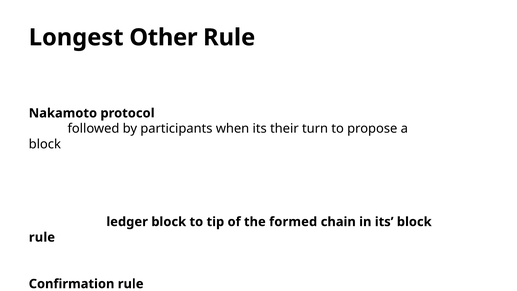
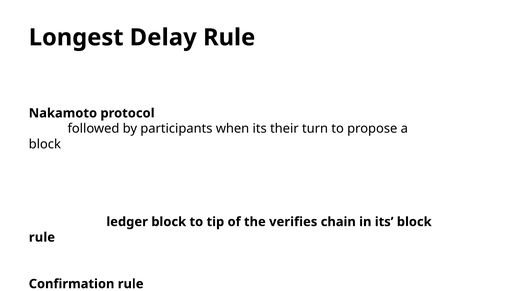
Other: Other -> Delay
formed: formed -> verifies
